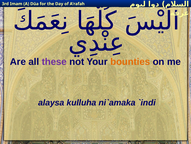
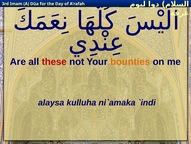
these colour: purple -> red
